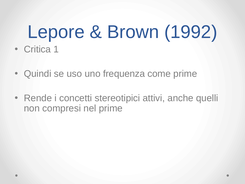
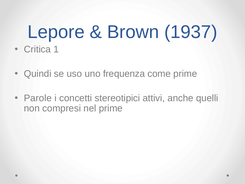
1992: 1992 -> 1937
Rende: Rende -> Parole
